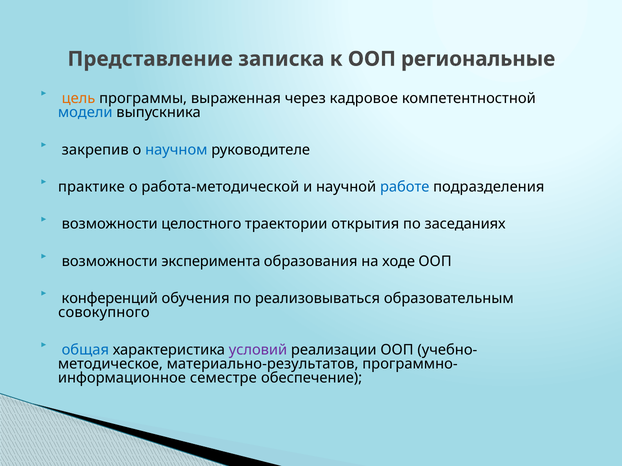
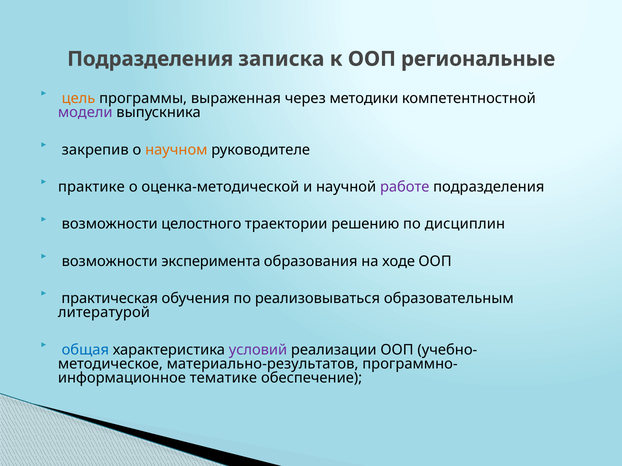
Представление at (150, 59): Представление -> Подразделения
кадровое: кадровое -> методики
модели colour: blue -> purple
научном colour: blue -> orange
работа-методической: работа-методической -> оценка-методической
работе colour: blue -> purple
открытия: открытия -> решению
заседаниях: заседаниях -> дисциплин
конференций: конференций -> практическая
совокупного: совокупного -> литературой
семестре: семестре -> тематике
